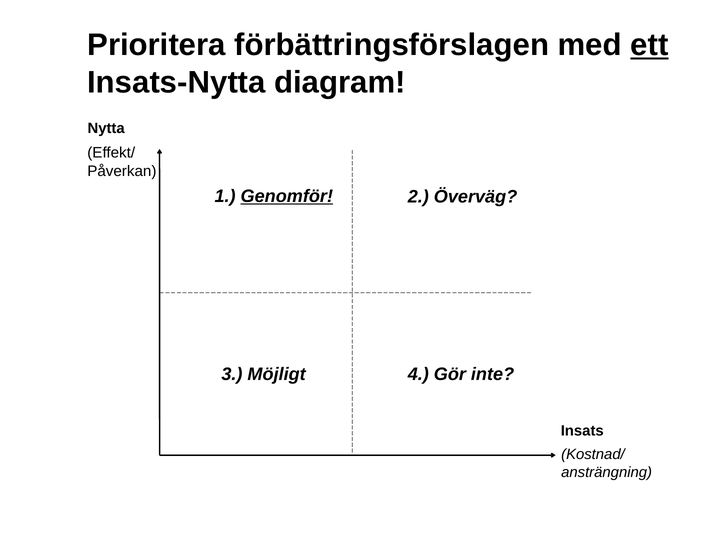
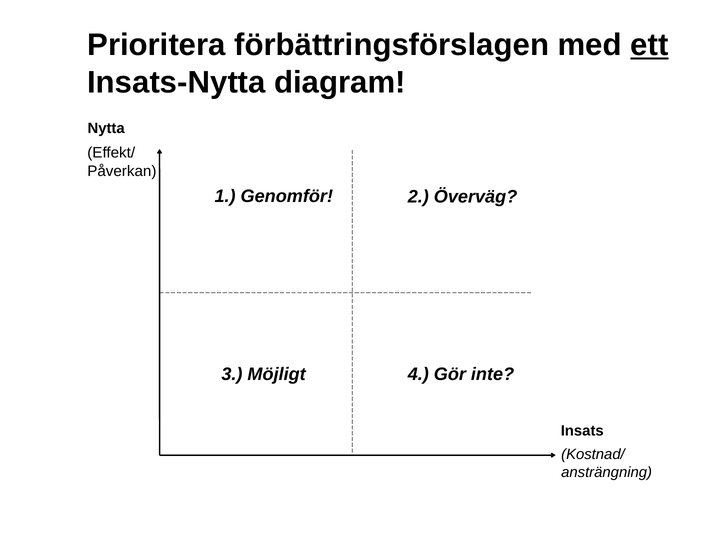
Genomför underline: present -> none
